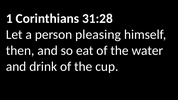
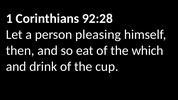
31:28: 31:28 -> 92:28
water: water -> which
